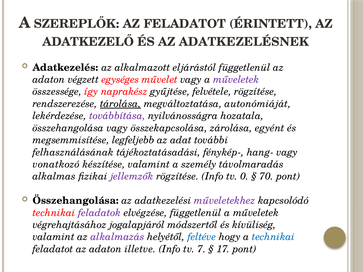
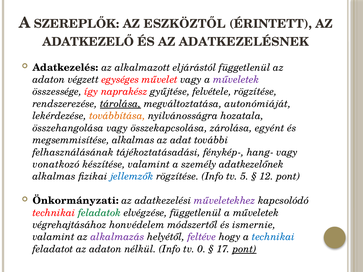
AZ FELADATOT: FELADATOT -> ESZKÖZTŐL
továbbítása colour: purple -> orange
megsemmisítése legfeljebb: legfeljebb -> alkalmas
távolmaradás: távolmaradás -> adatkezelőnek
jellemzők colour: purple -> blue
0: 0 -> 5
70: 70 -> 12
Összehangolása at (76, 201): Összehangolása -> Önkormányzati
feladatok colour: purple -> green
jogalapjáról: jogalapjáról -> honvédelem
kívüliség: kívüliség -> ismernie
feltéve colour: blue -> purple
illetve: illetve -> nélkül
7: 7 -> 0
pont at (244, 249) underline: none -> present
